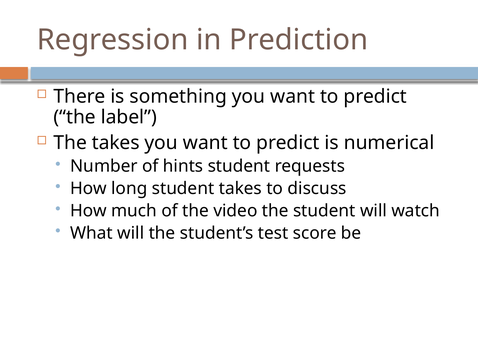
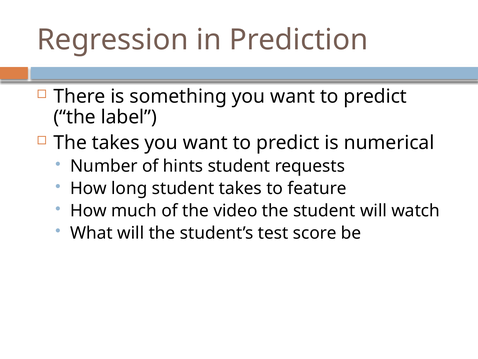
discuss: discuss -> feature
